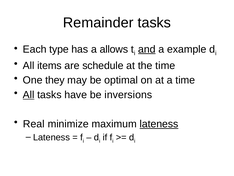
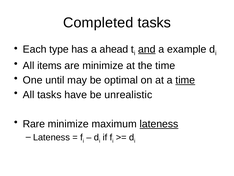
Remainder: Remainder -> Completed
allows: allows -> ahead
are schedule: schedule -> minimize
they: they -> until
time at (185, 80) underline: none -> present
All at (29, 95) underline: present -> none
inversions: inversions -> unrealistic
Real: Real -> Rare
